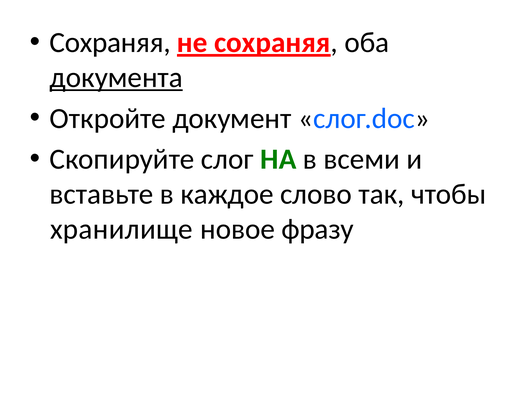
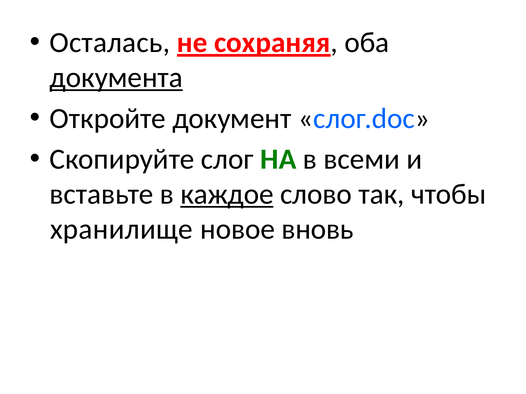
Сохраняя at (110, 43): Сохраняя -> Осталась
каждое underline: none -> present
фразу: фразу -> вновь
